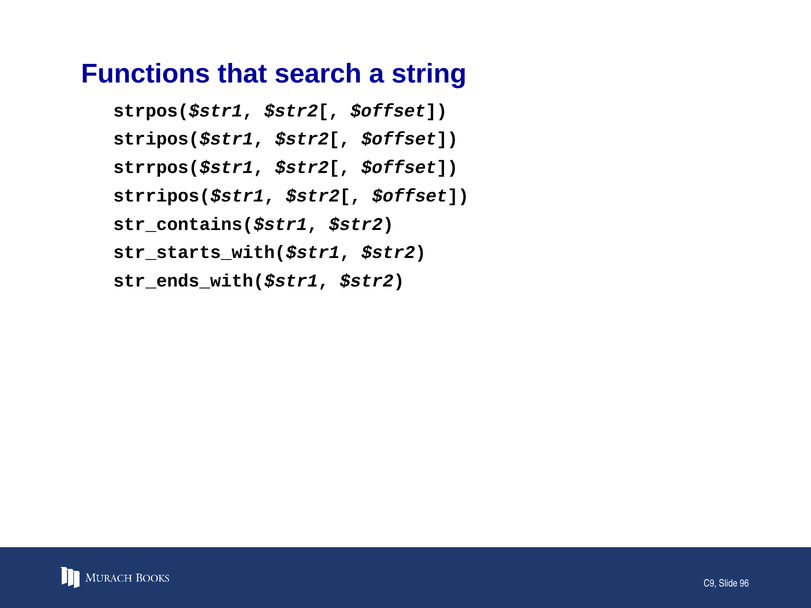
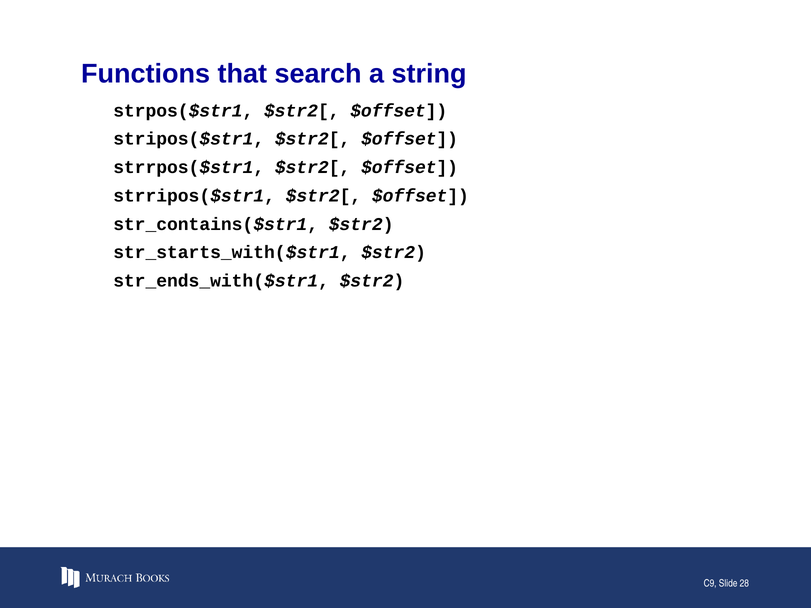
96: 96 -> 28
